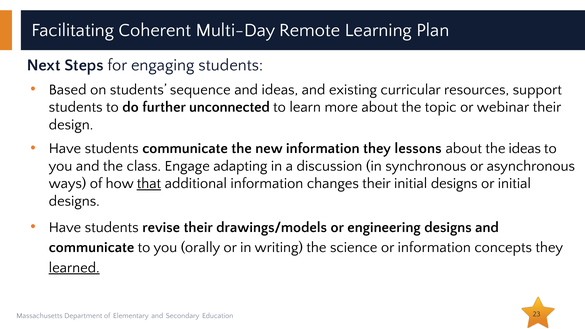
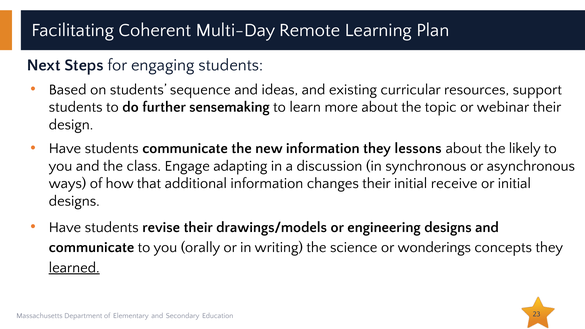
unconnected: unconnected -> sensemaking
the ideas: ideas -> likely
that underline: present -> none
their initial designs: designs -> receive
or information: information -> wonderings
